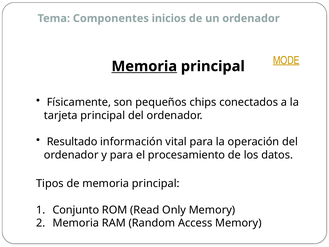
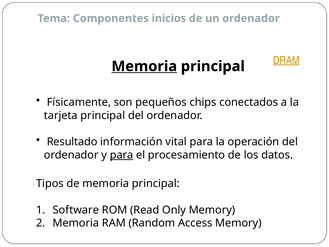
MODE: MODE -> DRAM
para at (122, 155) underline: none -> present
Conjunto: Conjunto -> Software
